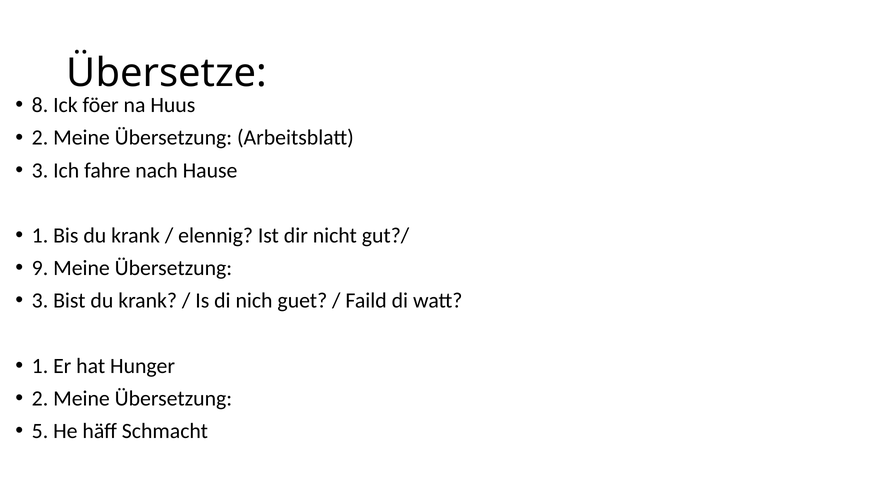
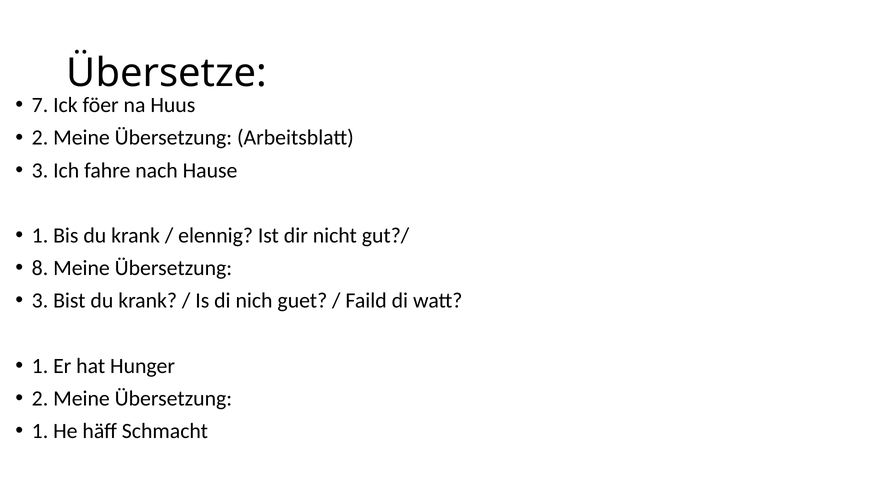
8: 8 -> 7
9: 9 -> 8
5 at (40, 431): 5 -> 1
